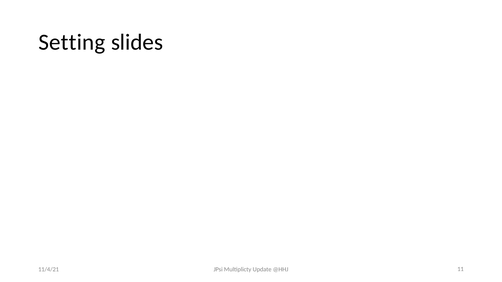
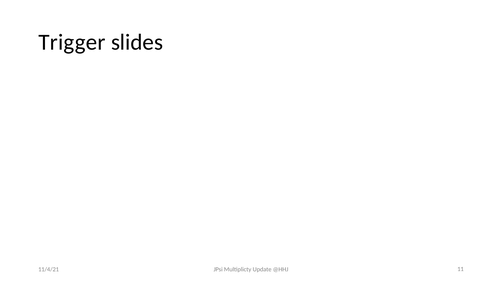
Setting: Setting -> Trigger
